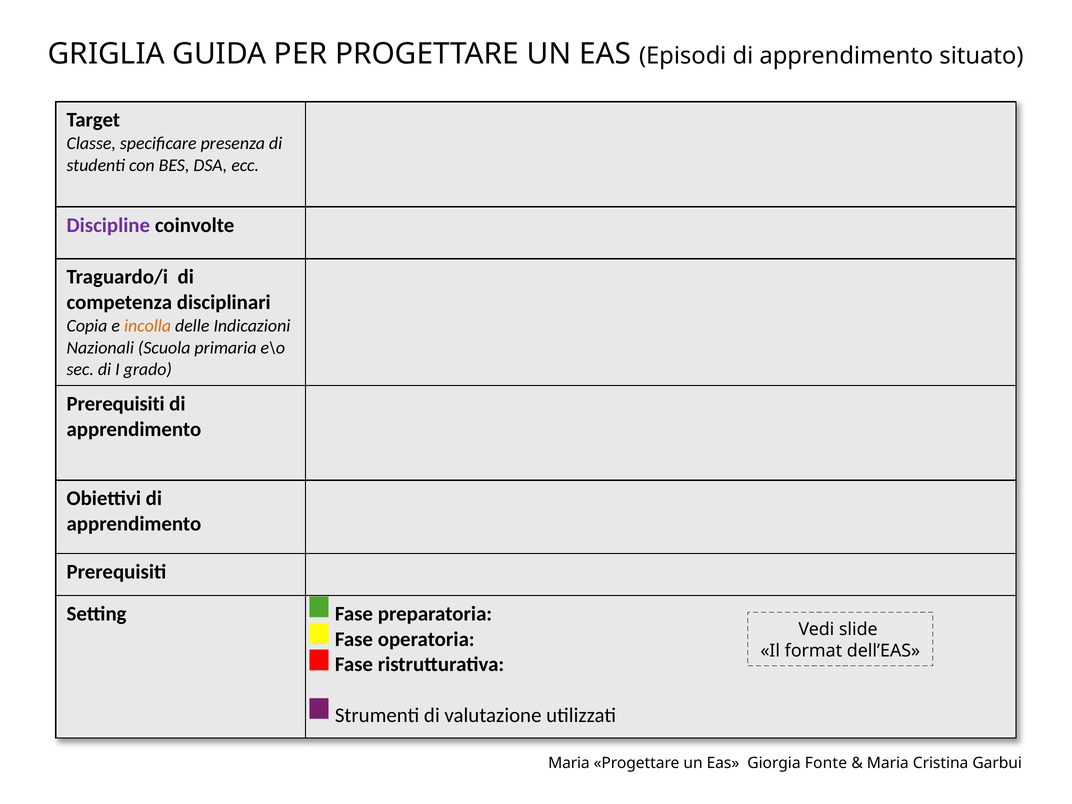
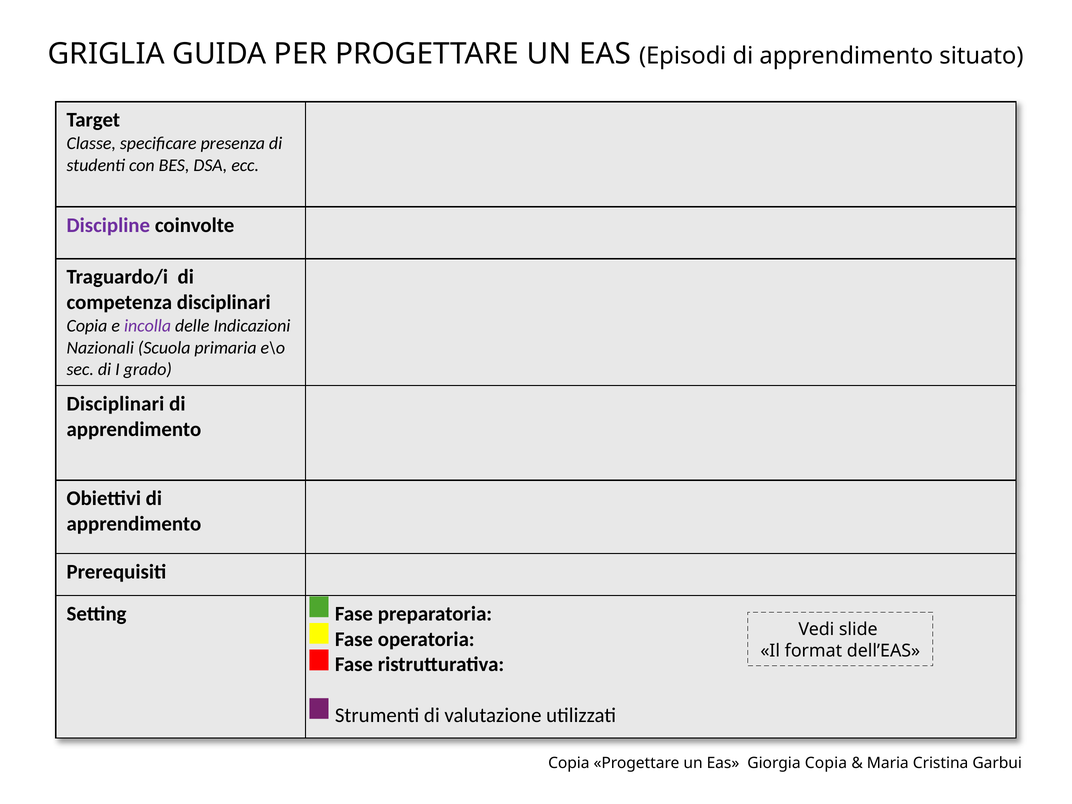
incolla colour: orange -> purple
Prerequisiti at (116, 404): Prerequisiti -> Disciplinari
Maria at (569, 763): Maria -> Copia
Giorgia Fonte: Fonte -> Copia
